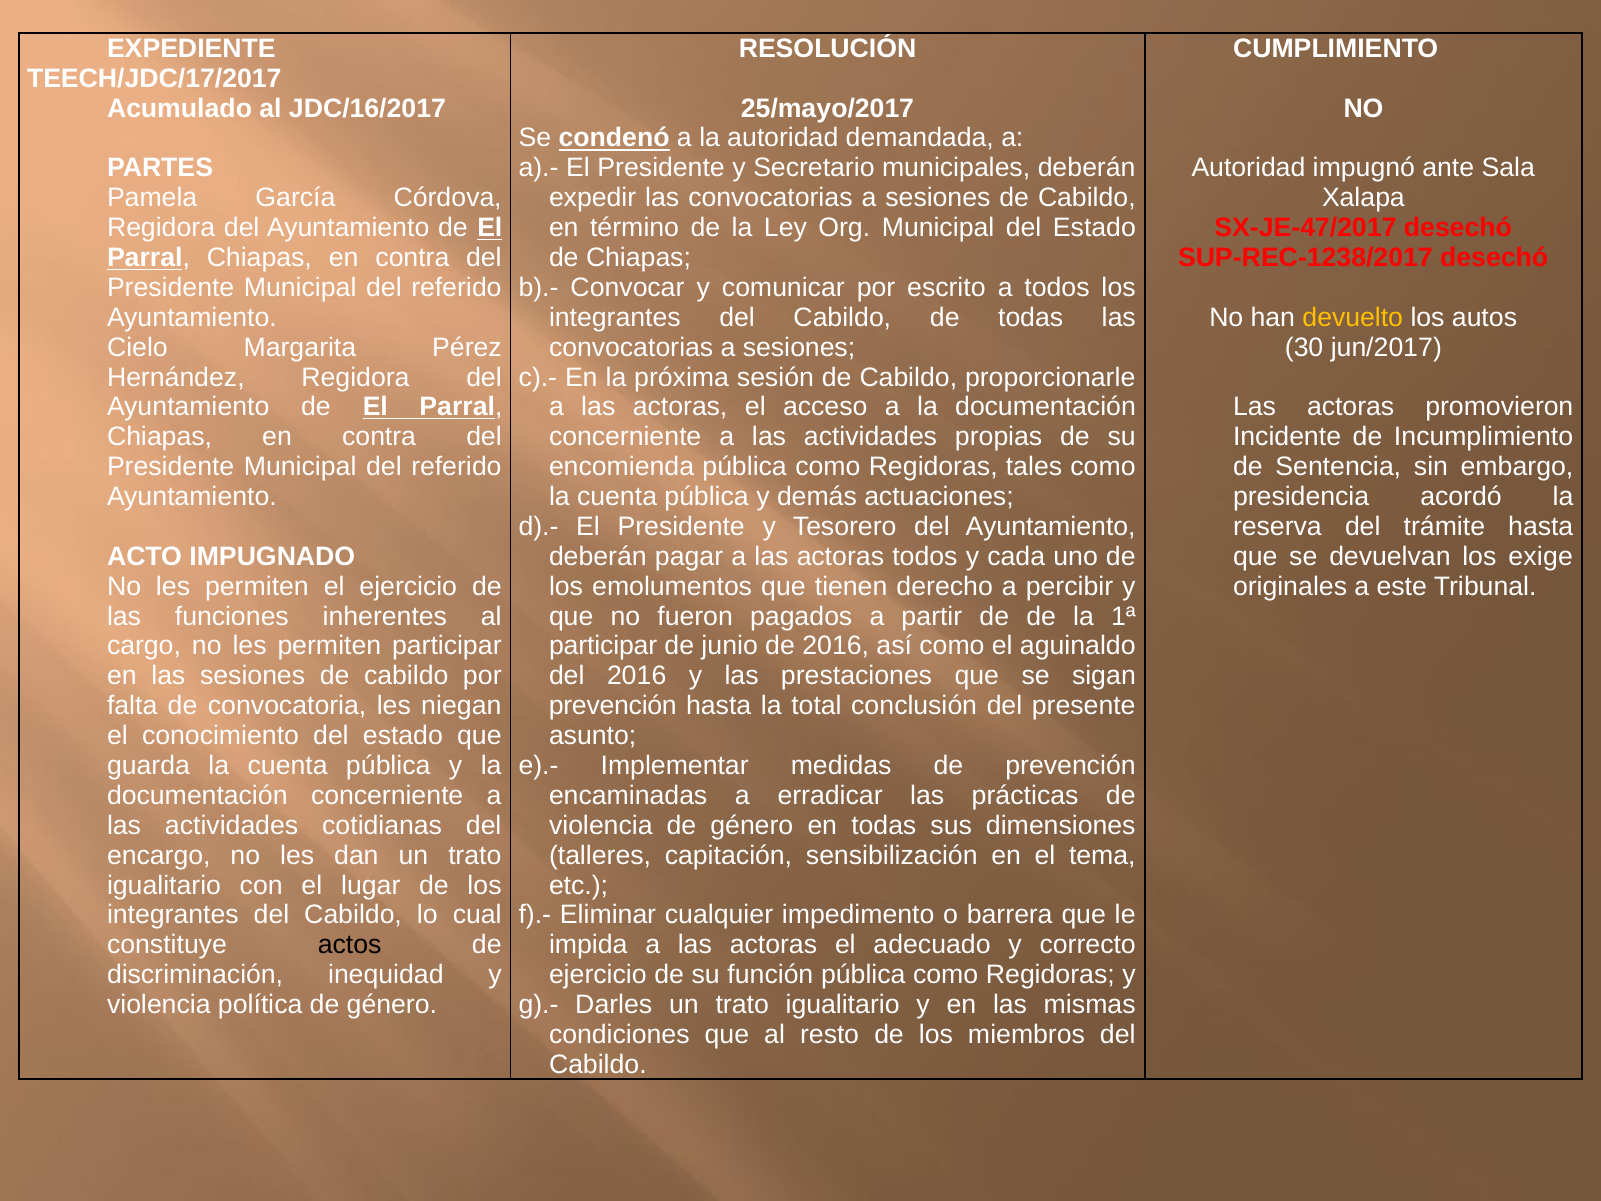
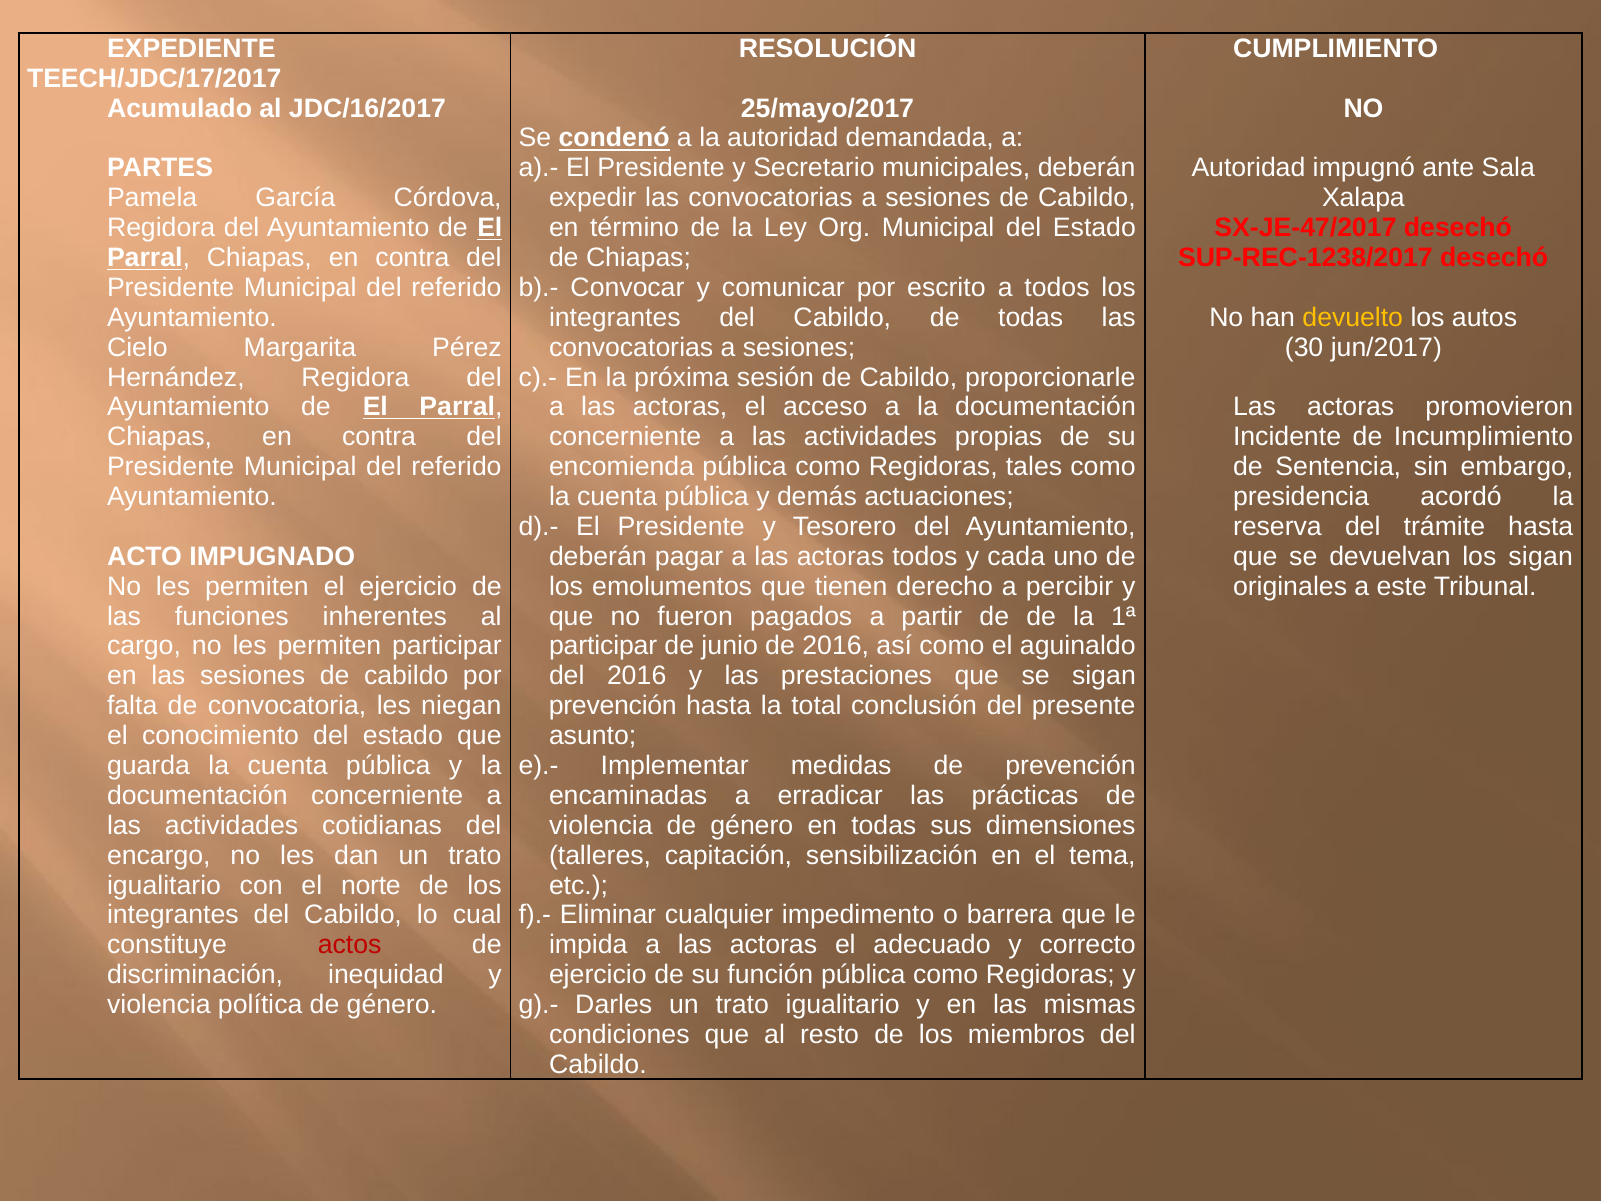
los exige: exige -> sigan
lugar: lugar -> norte
actos colour: black -> red
